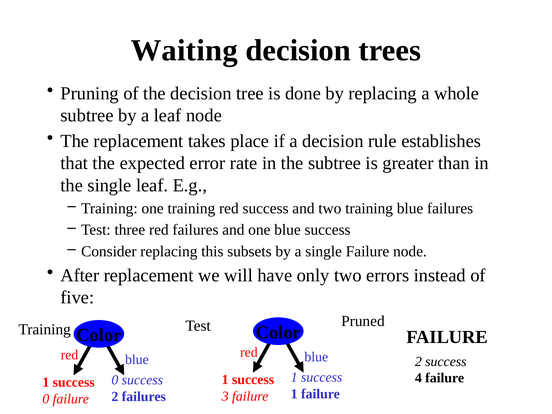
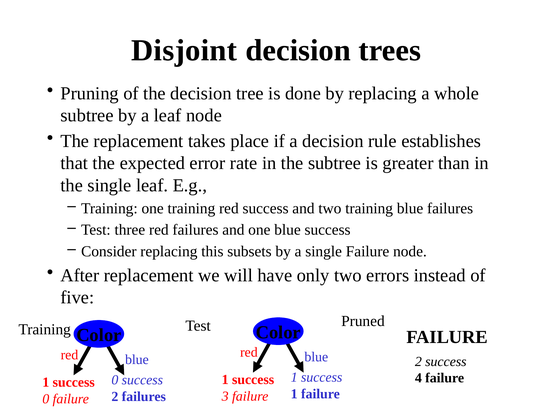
Waiting: Waiting -> Disjoint
